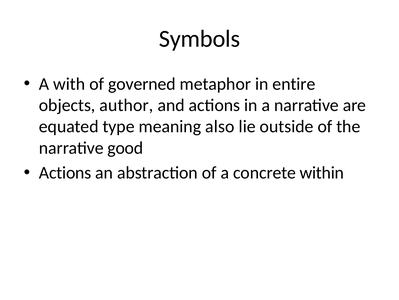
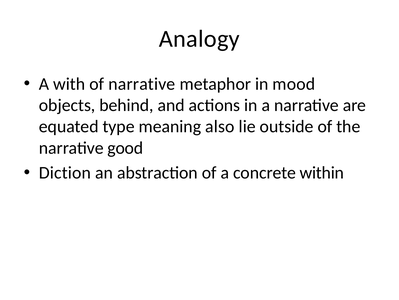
Symbols: Symbols -> Analogy
of governed: governed -> narrative
entire: entire -> mood
author: author -> behind
Actions at (65, 172): Actions -> Diction
